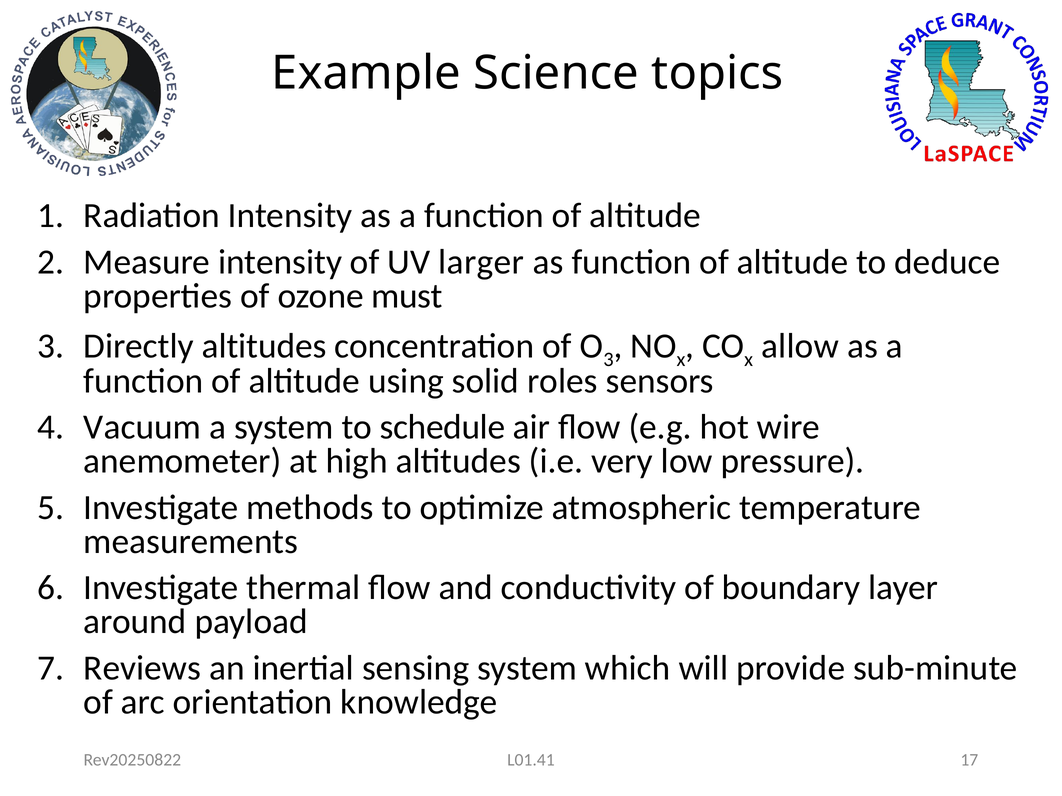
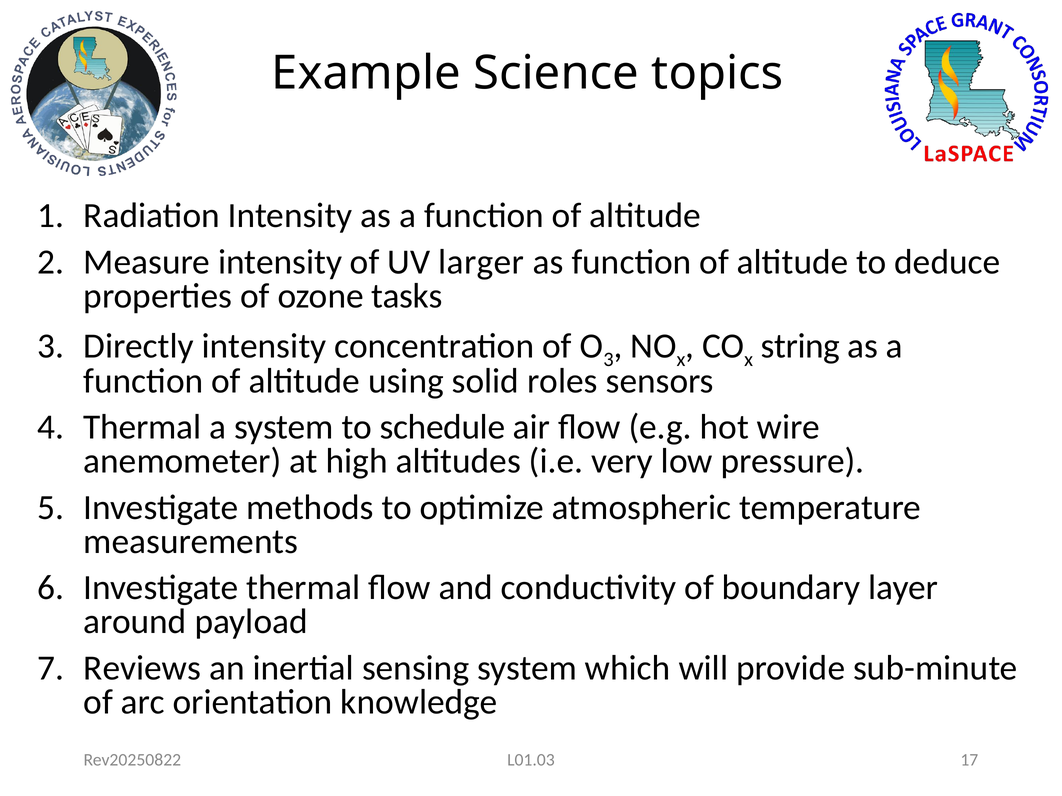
must: must -> tasks
Directly altitudes: altitudes -> intensity
allow: allow -> string
Vacuum at (142, 427): Vacuum -> Thermal
L01.41: L01.41 -> L01.03
